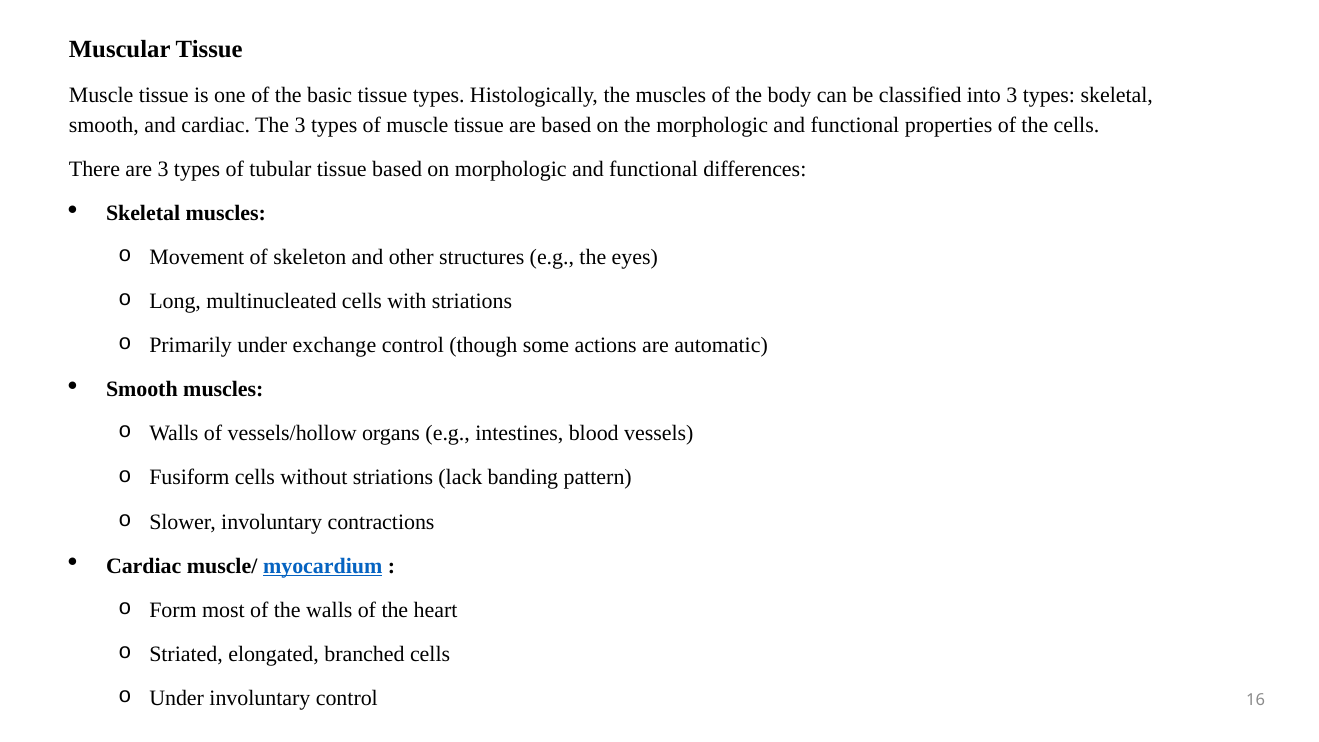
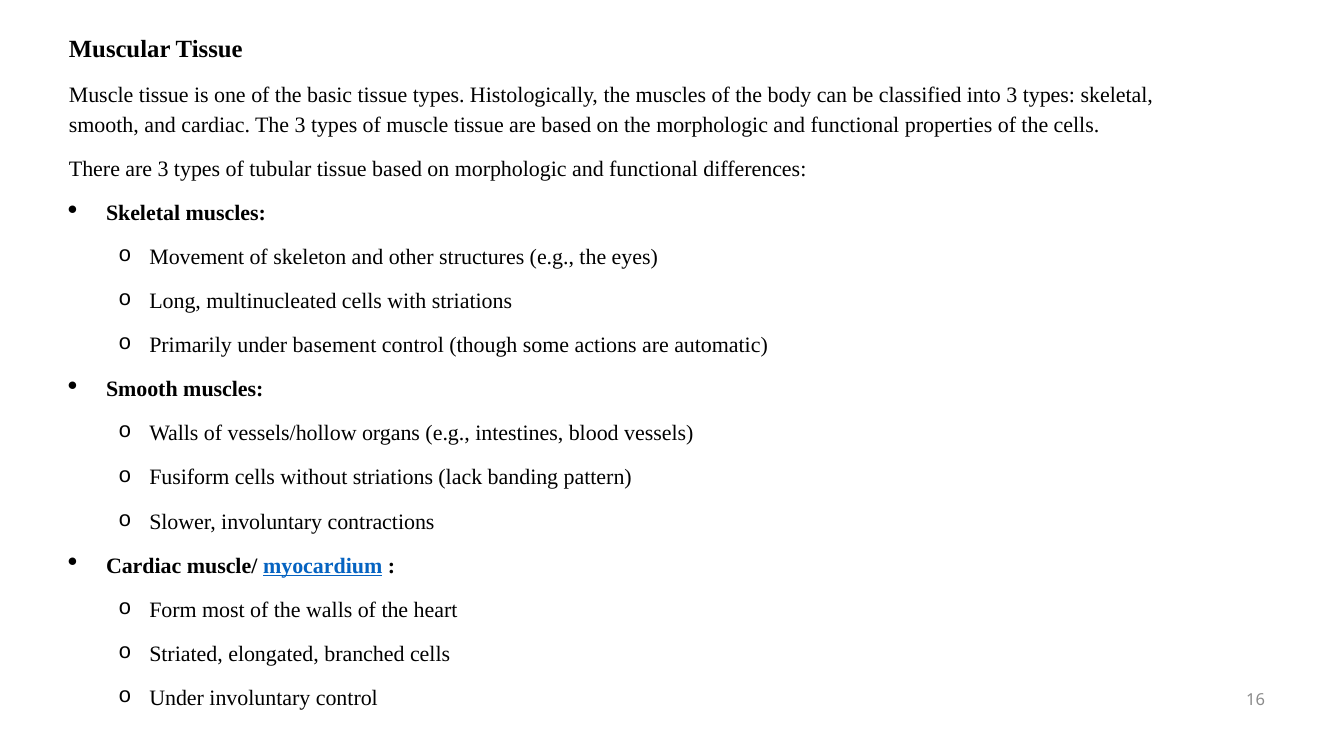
exchange: exchange -> basement
